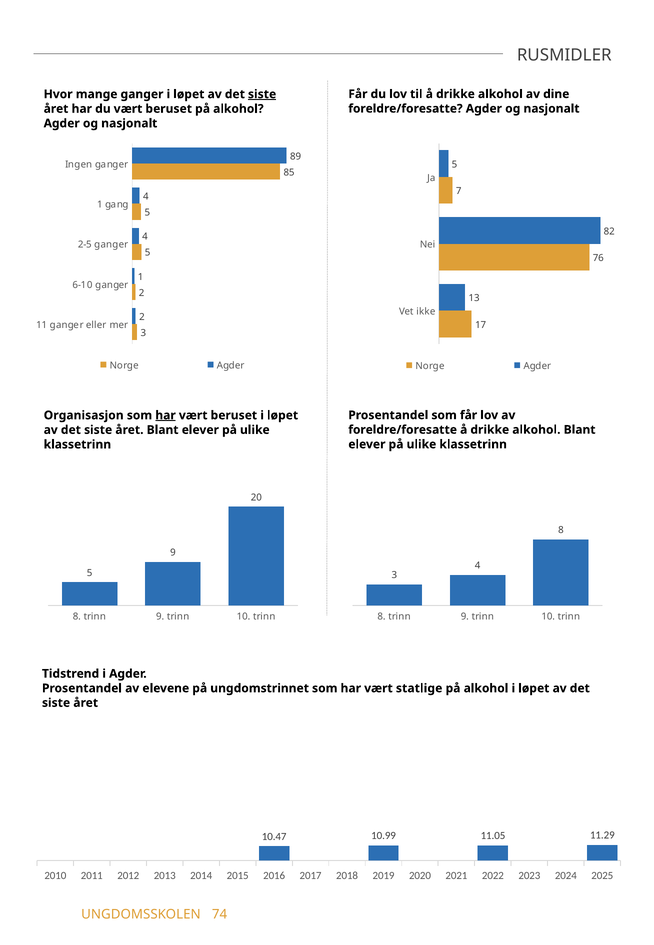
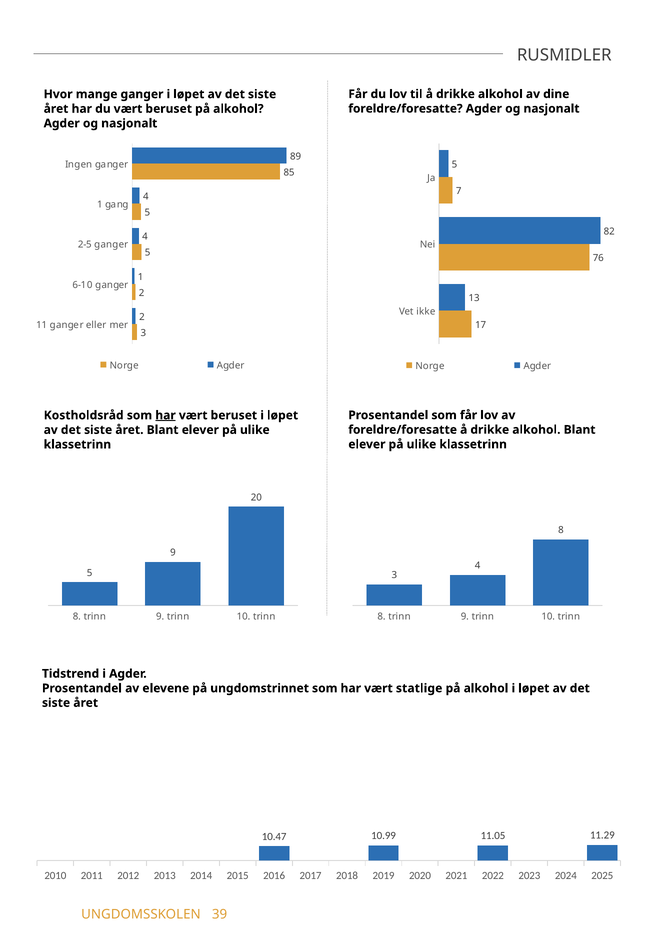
siste at (262, 94) underline: present -> none
Organisasjon: Organisasjon -> Kostholdsråd
74: 74 -> 39
